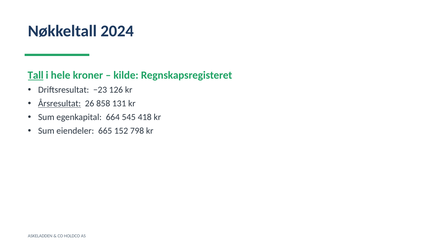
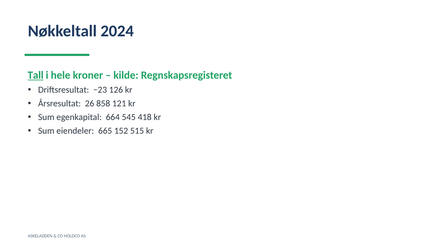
Årsresultat underline: present -> none
131: 131 -> 121
798: 798 -> 515
